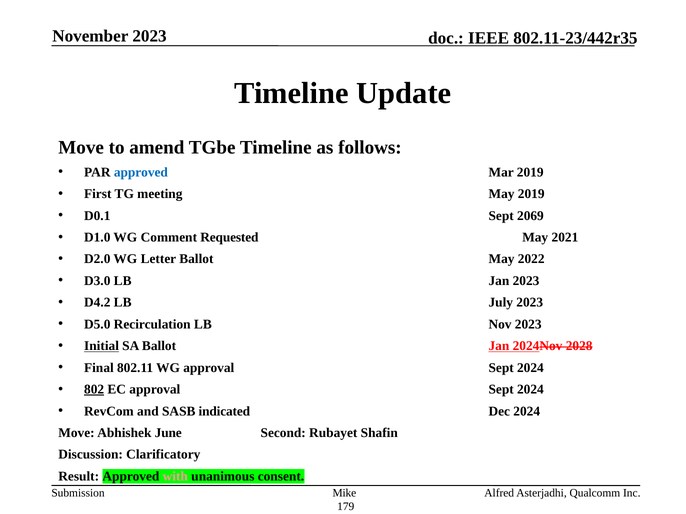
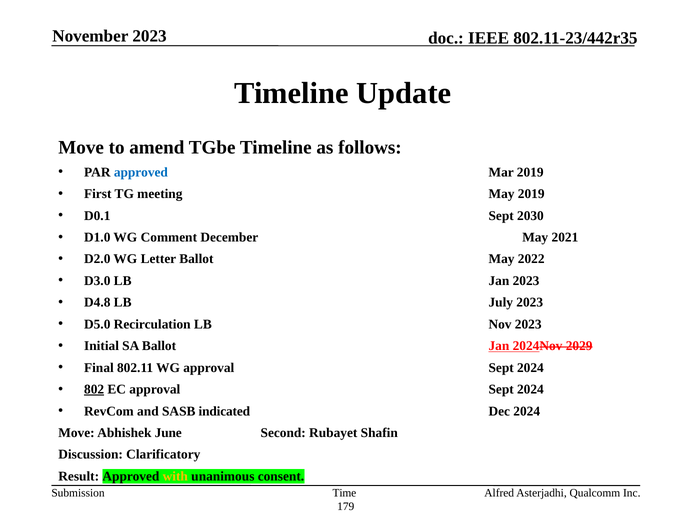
2069: 2069 -> 2030
Requested: Requested -> December
D4.2: D4.2 -> D4.8
Initial underline: present -> none
2028: 2028 -> 2029
with colour: pink -> yellow
Mike: Mike -> Time
